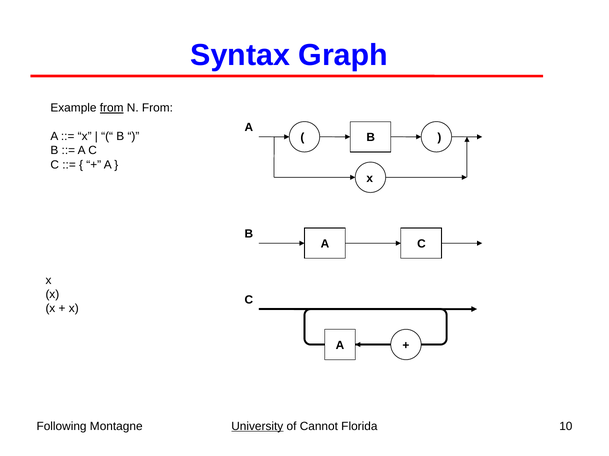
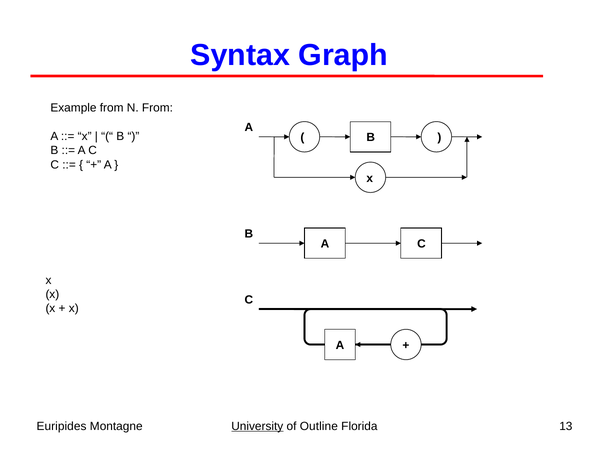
from at (112, 108) underline: present -> none
Following: Following -> Euripides
Cannot: Cannot -> Outline
10: 10 -> 13
